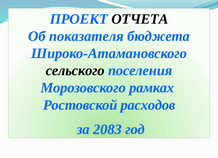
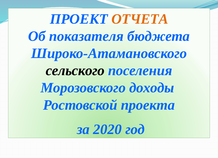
ОТЧЕТА colour: black -> orange
рамках: рамках -> доходы
расходов: расходов -> проекта
2083: 2083 -> 2020
